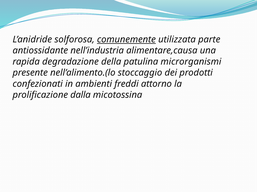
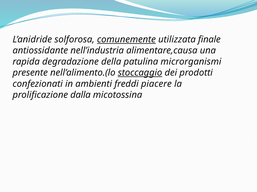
parte: parte -> finale
stoccaggio underline: none -> present
attorno: attorno -> piacere
